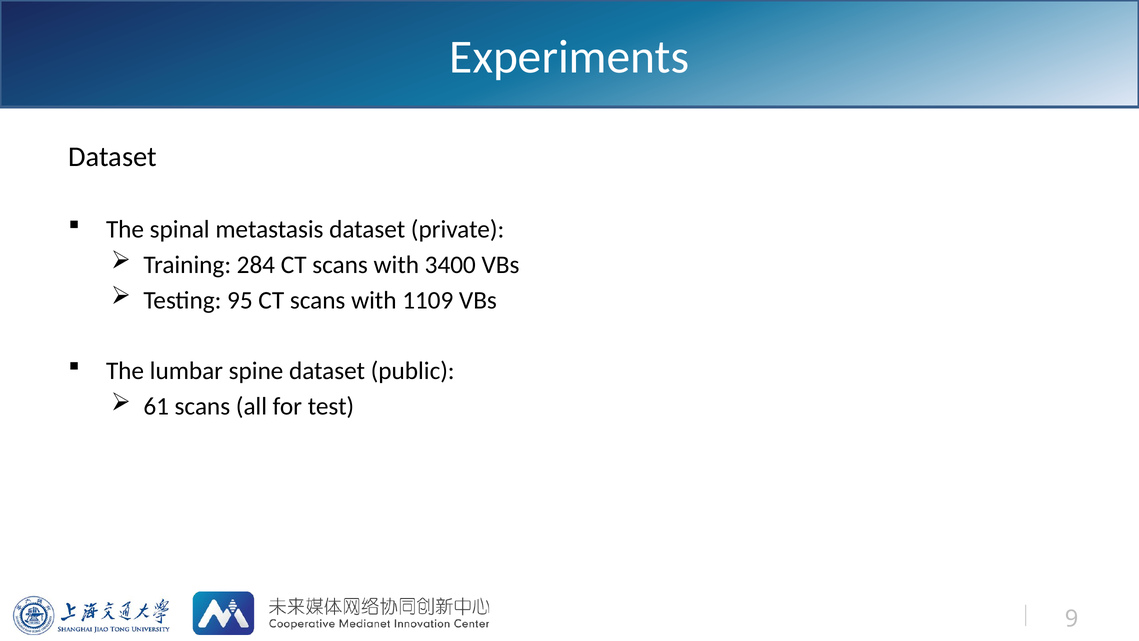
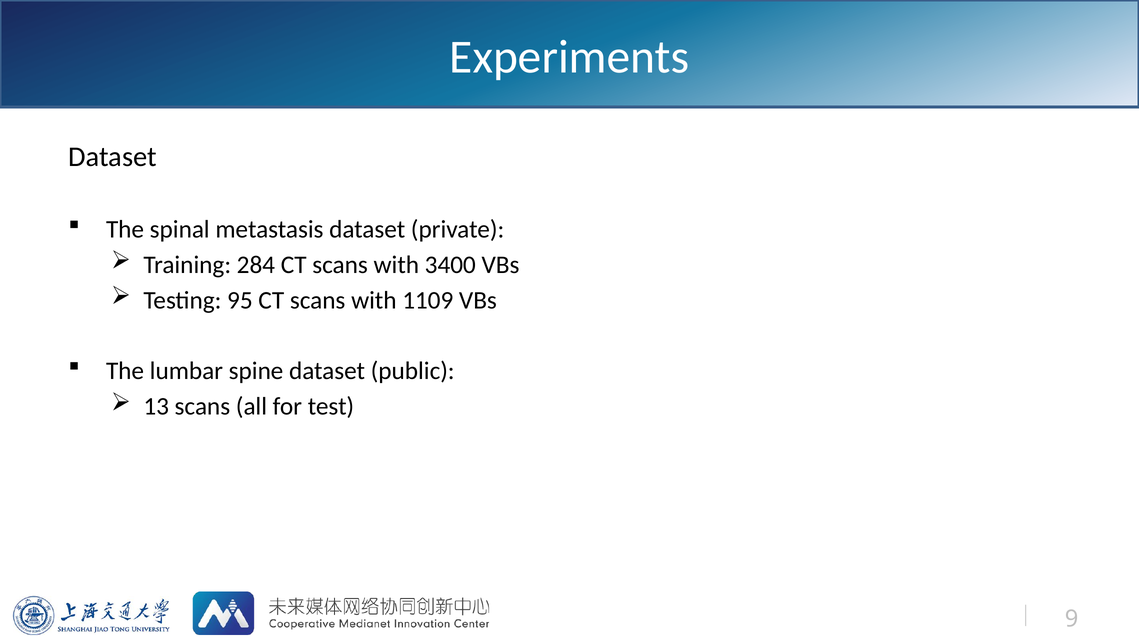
61: 61 -> 13
